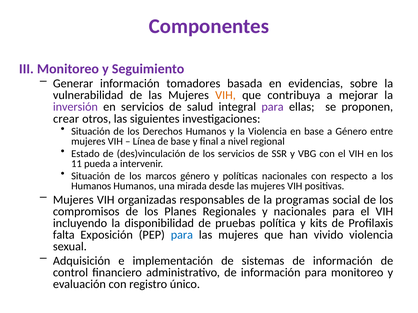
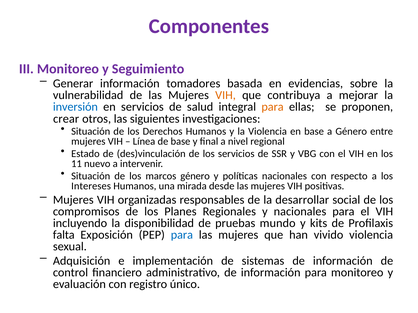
inversión colour: purple -> blue
para at (273, 107) colour: purple -> orange
pueda: pueda -> nuevo
Humanos at (91, 186): Humanos -> Intereses
programas: programas -> desarrollar
política: política -> mundo
